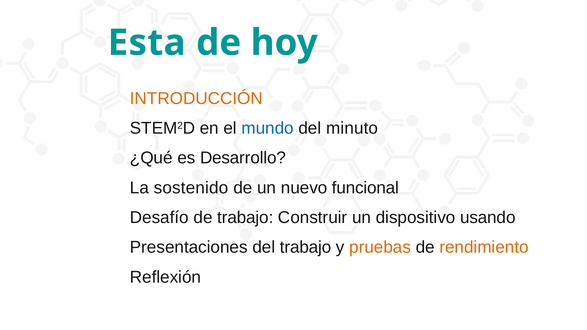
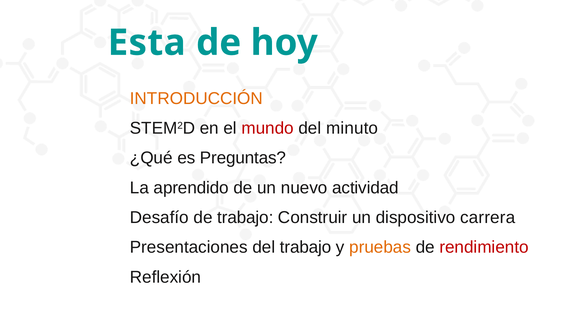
mundo colour: blue -> red
Desarrollo: Desarrollo -> Preguntas
sostenido: sostenido -> aprendido
funcional: funcional -> actividad
usando: usando -> carrera
rendimiento colour: orange -> red
